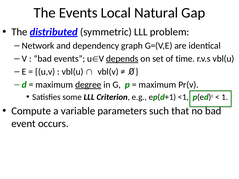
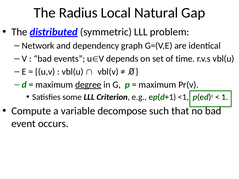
The Events: Events -> Radius
depends underline: present -> none
parameters: parameters -> decompose
